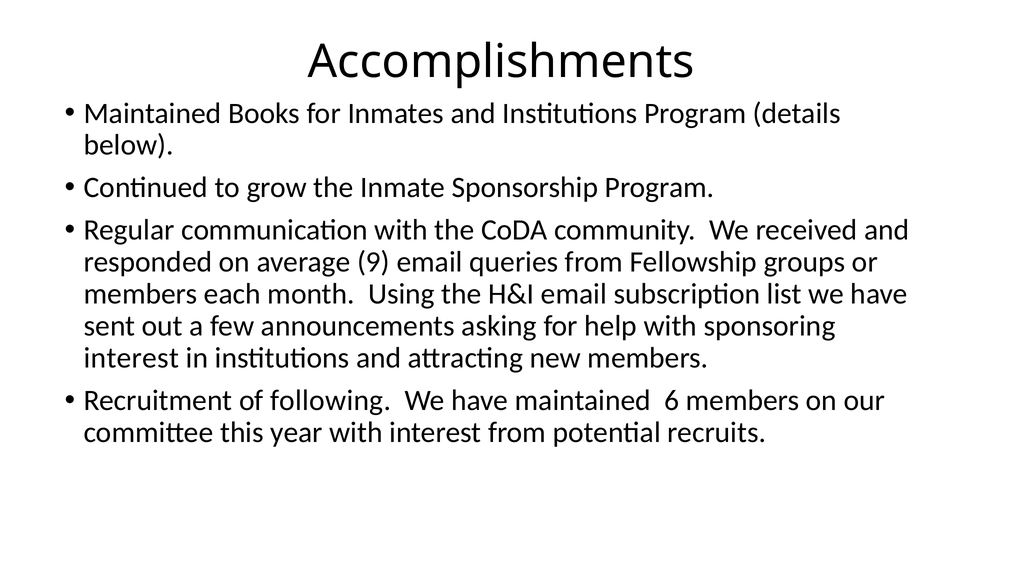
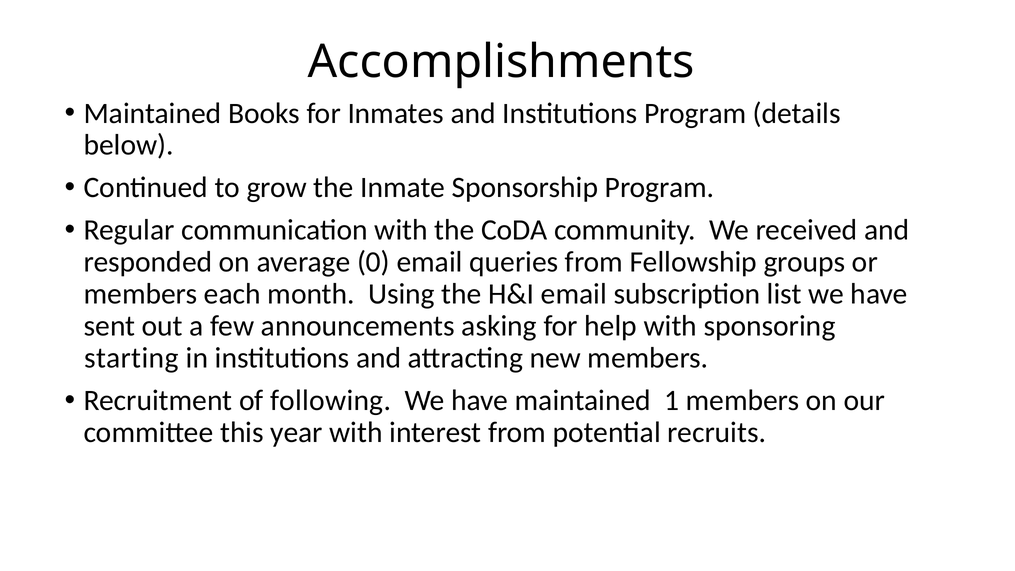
9: 9 -> 0
interest at (131, 358): interest -> starting
6: 6 -> 1
